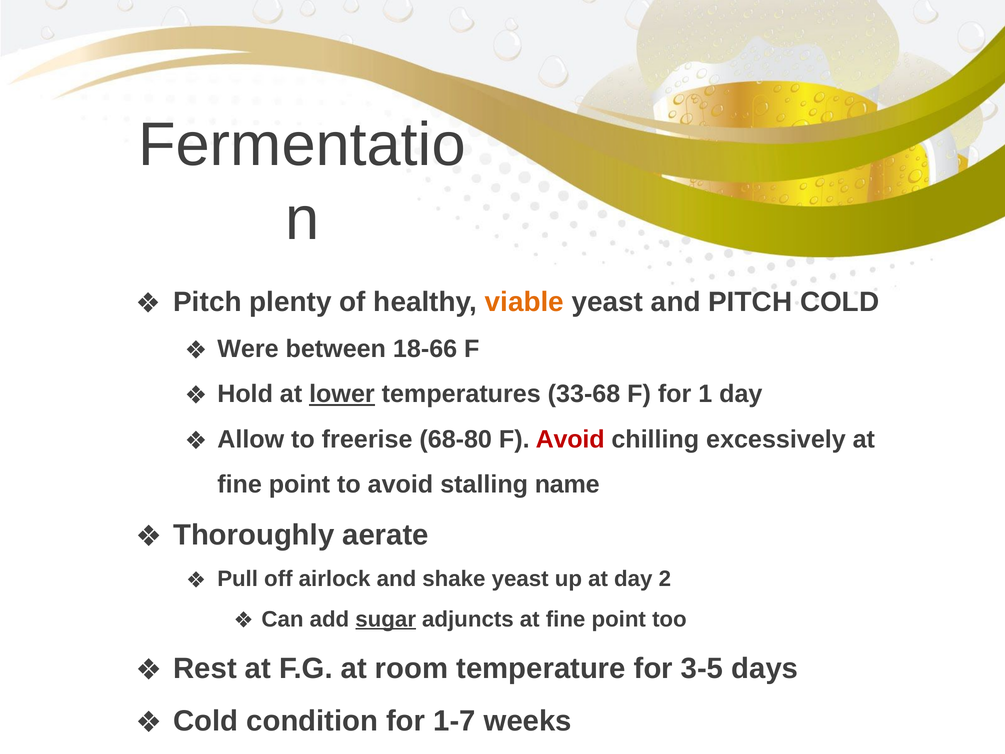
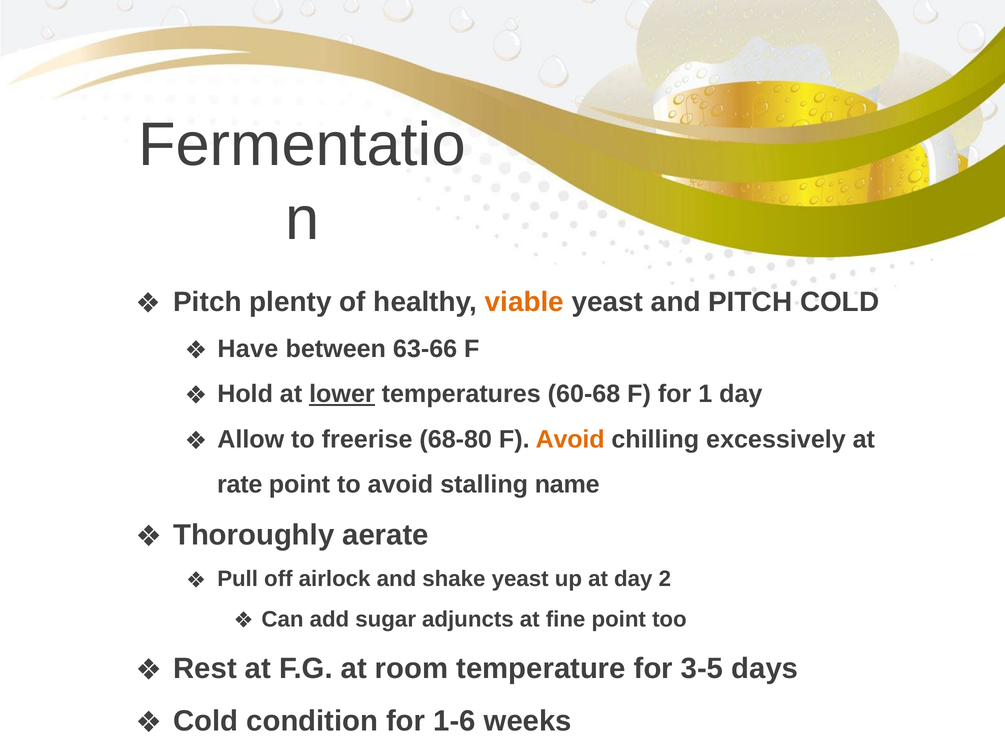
Were: Were -> Have
18-66: 18-66 -> 63-66
33-68: 33-68 -> 60-68
Avoid at (570, 439) colour: red -> orange
fine at (240, 485): fine -> rate
sugar underline: present -> none
1-7: 1-7 -> 1-6
